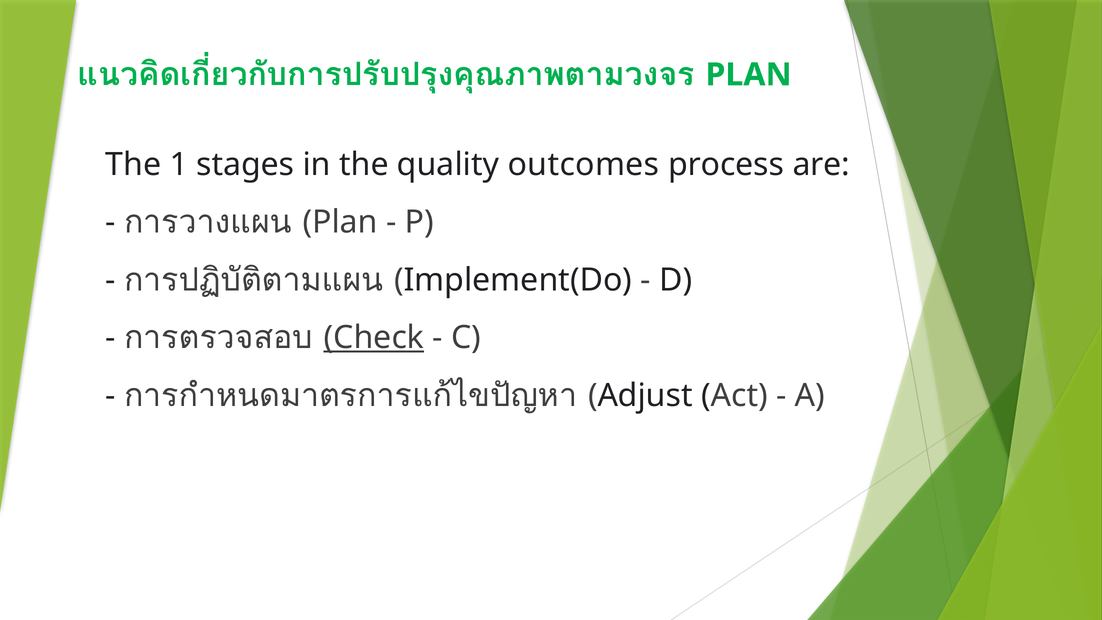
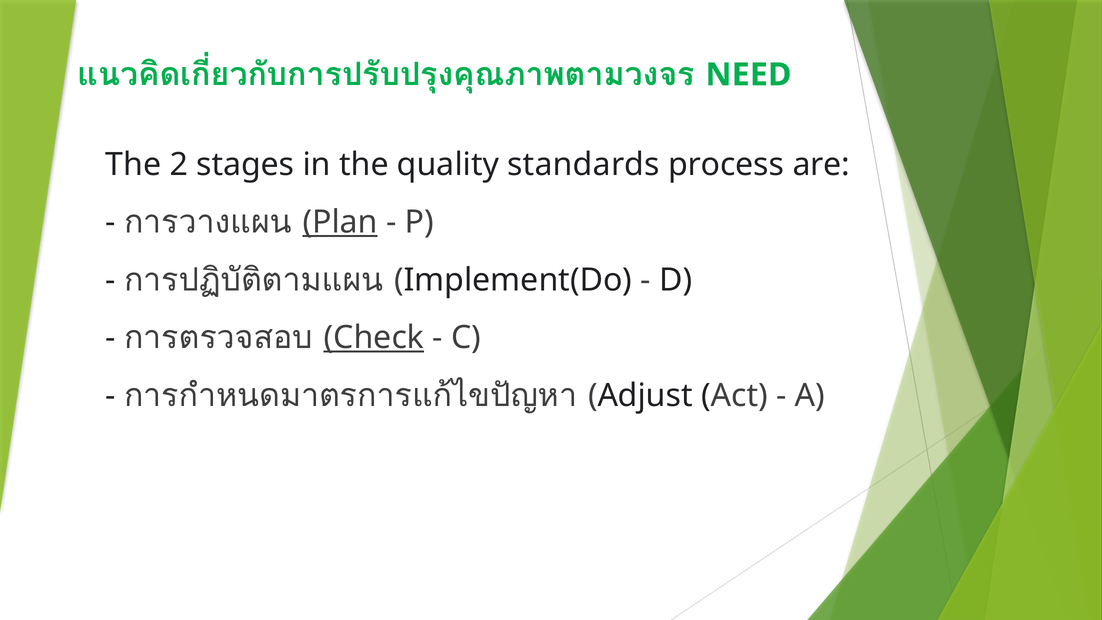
PLAN at (749, 75): PLAN -> NEED
1: 1 -> 2
outcomes: outcomes -> standards
Plan at (340, 222) underline: none -> present
